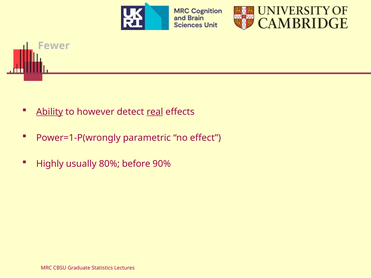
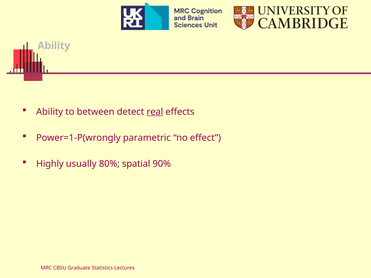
Fewer at (54, 46): Fewer -> Ability
Ability at (50, 112) underline: present -> none
however: however -> between
before: before -> spatial
